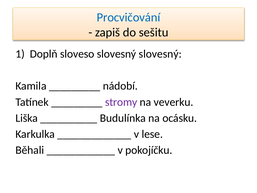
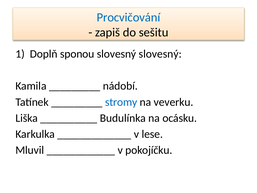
sloveso: sloveso -> sponou
stromy colour: purple -> blue
Běhali: Běhali -> Mluvil
